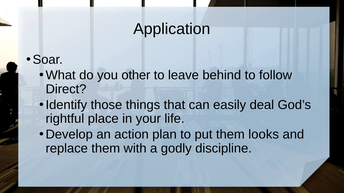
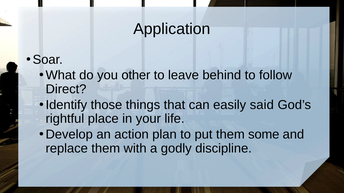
deal: deal -> said
looks: looks -> some
